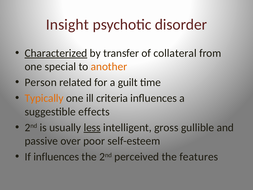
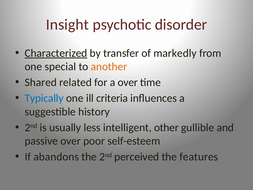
collateral: collateral -> markedly
Person: Person -> Shared
a guilt: guilt -> over
Typically colour: orange -> blue
effects: effects -> history
less underline: present -> none
gross: gross -> other
If influences: influences -> abandons
